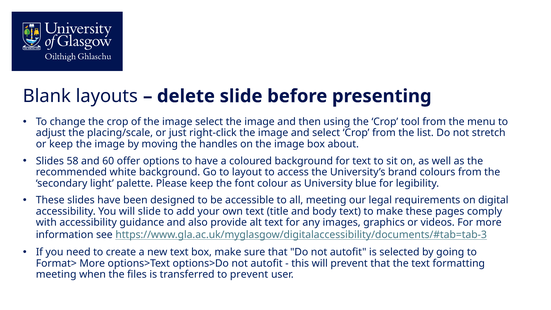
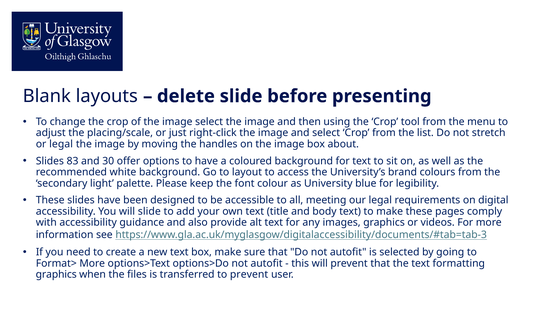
or keep: keep -> legal
58: 58 -> 83
60: 60 -> 30
meeting at (56, 274): meeting -> graphics
